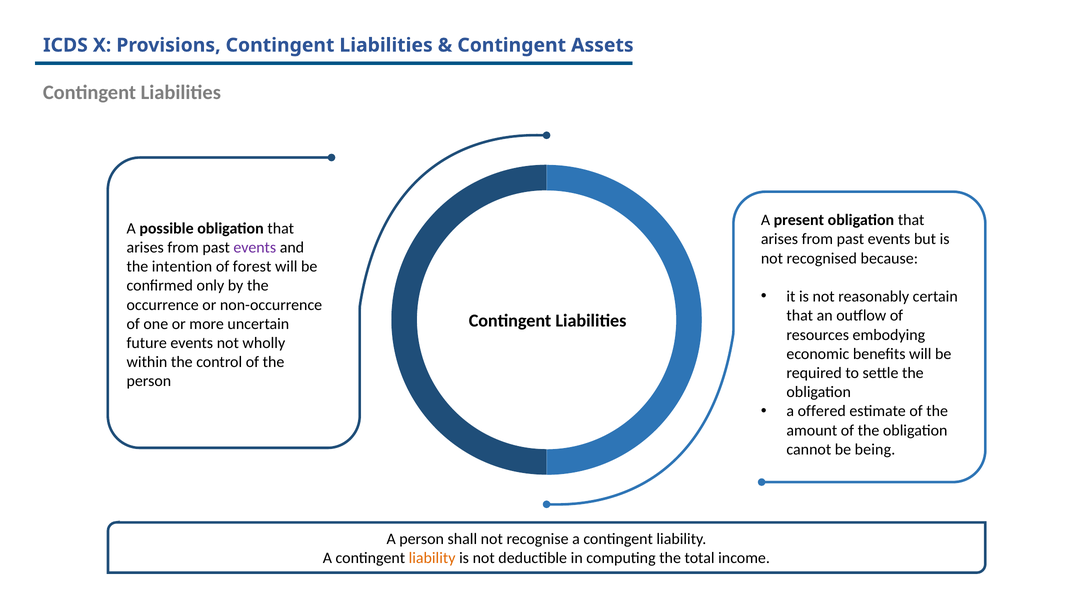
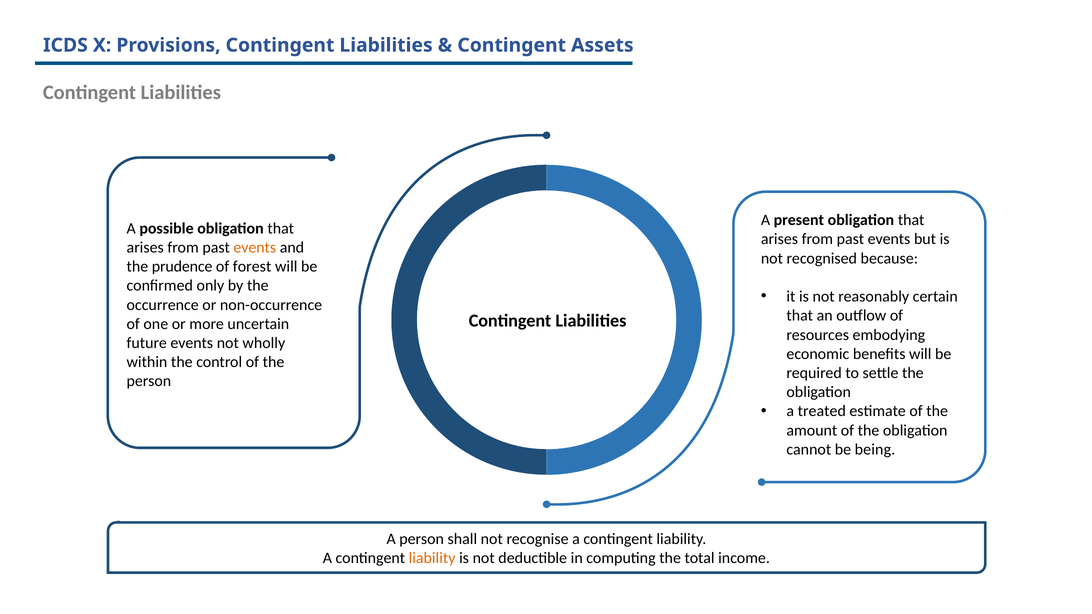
events at (255, 248) colour: purple -> orange
intention: intention -> prudence
offered: offered -> treated
